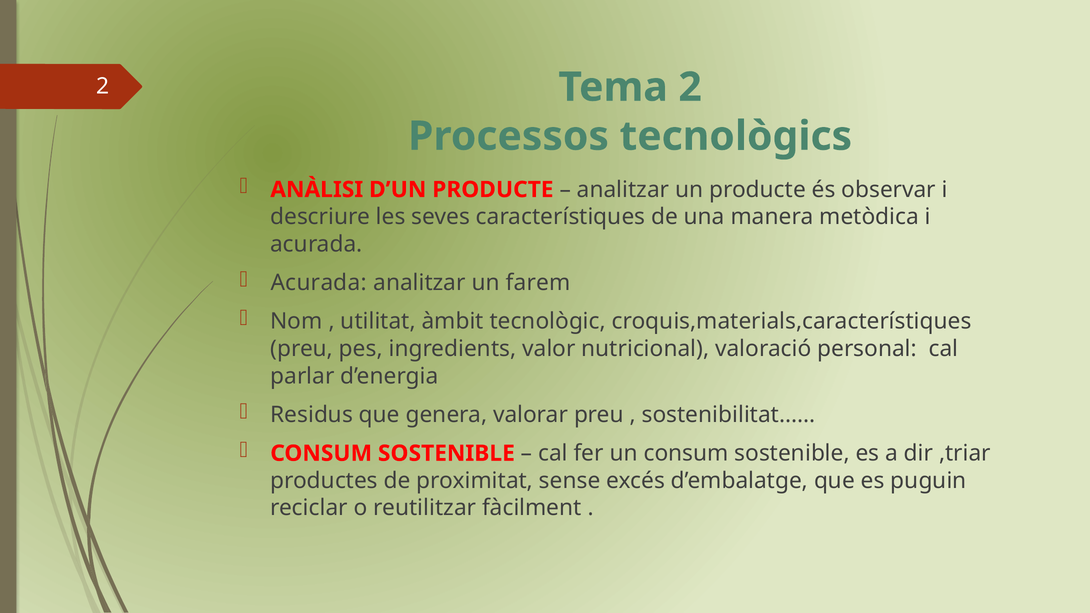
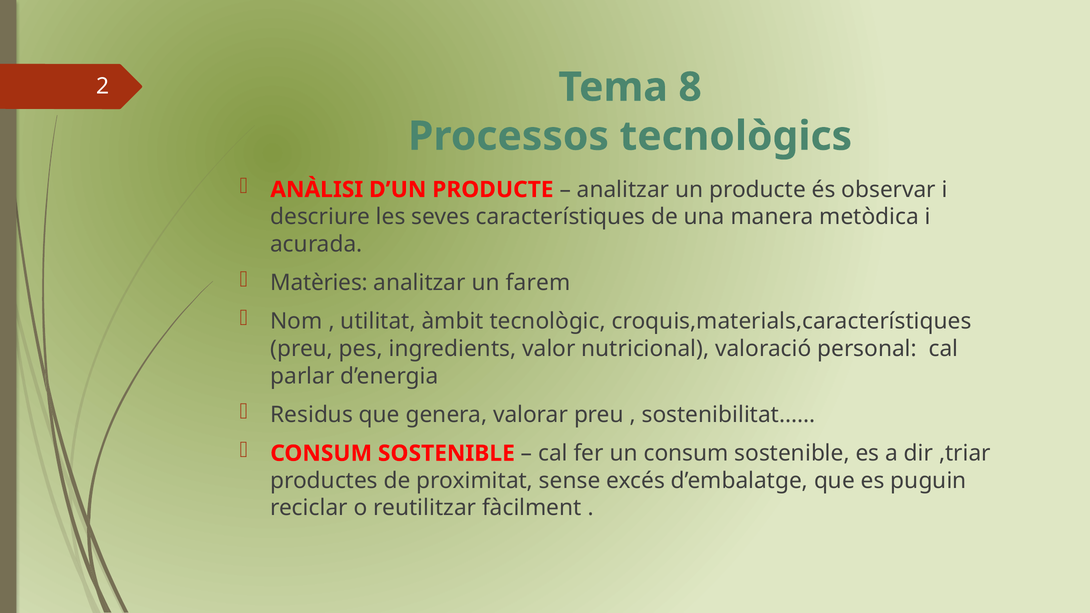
Tema 2: 2 -> 8
Acurada at (319, 283): Acurada -> Matèries
